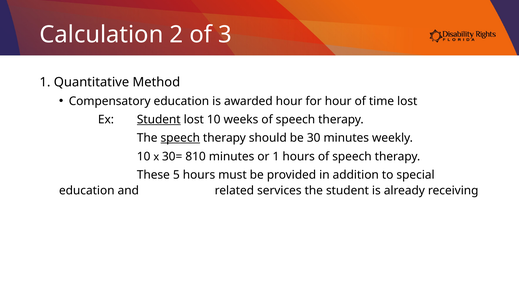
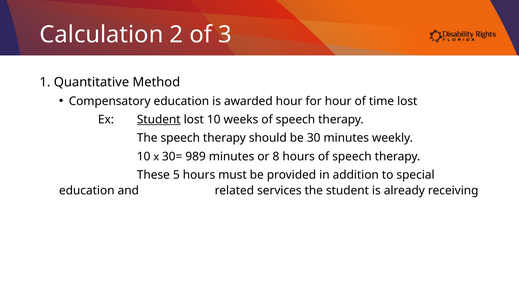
speech at (180, 138) underline: present -> none
810: 810 -> 989
or 1: 1 -> 8
